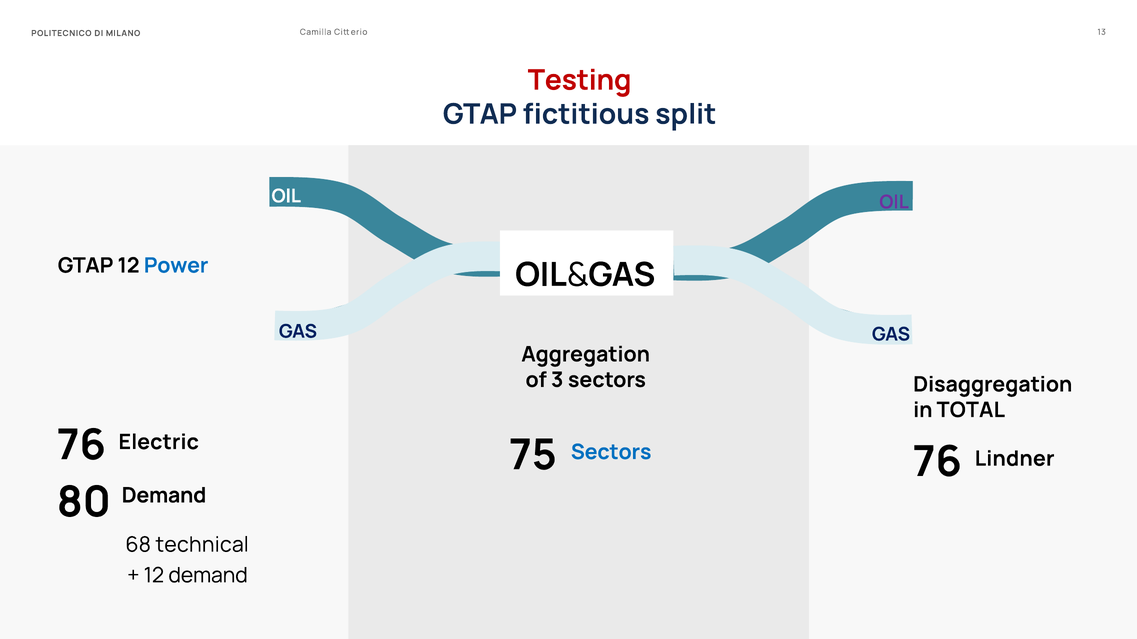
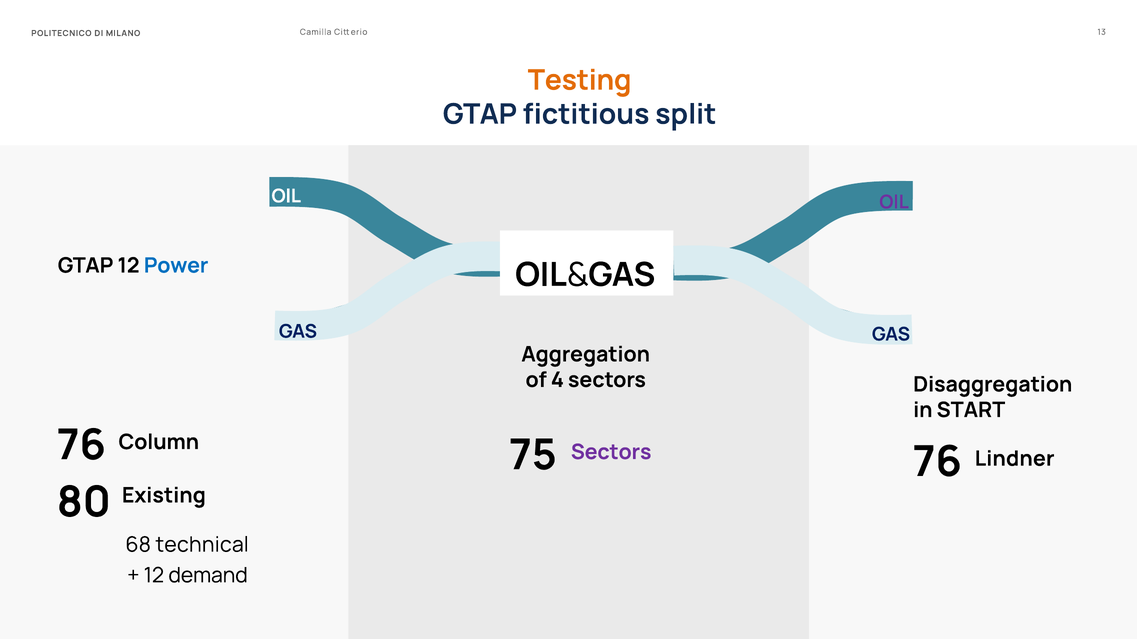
Testing colour: red -> orange
3: 3 -> 4
TOTAL: TOTAL -> START
Electric: Electric -> Column
Sectors at (611, 452) colour: blue -> purple
80 Demand: Demand -> Existing
